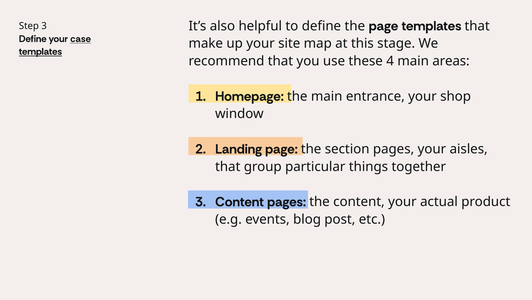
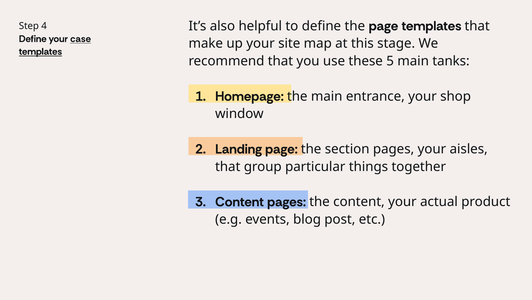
Step 3: 3 -> 4
4: 4 -> 5
areas: areas -> tanks
